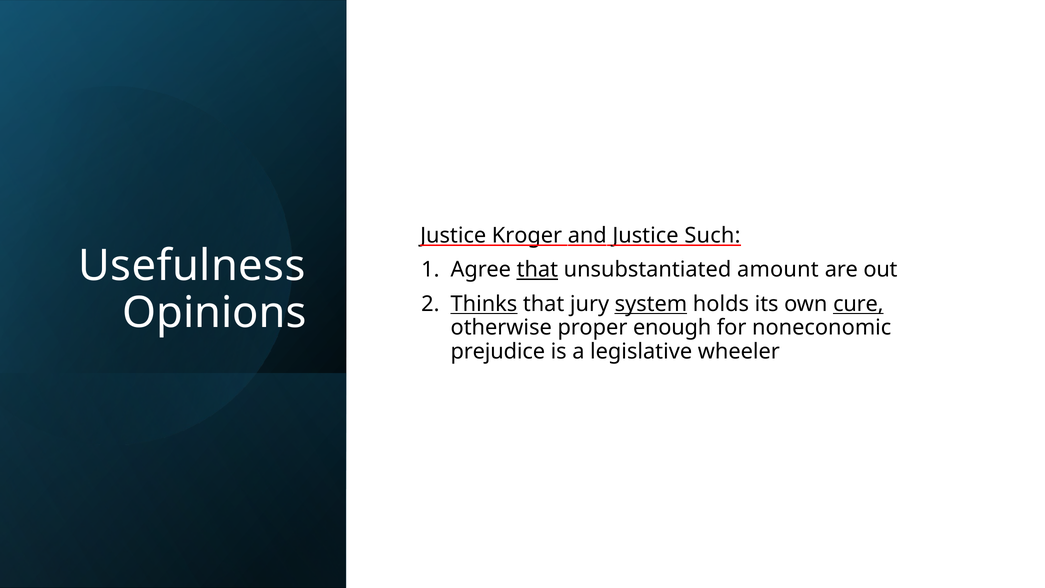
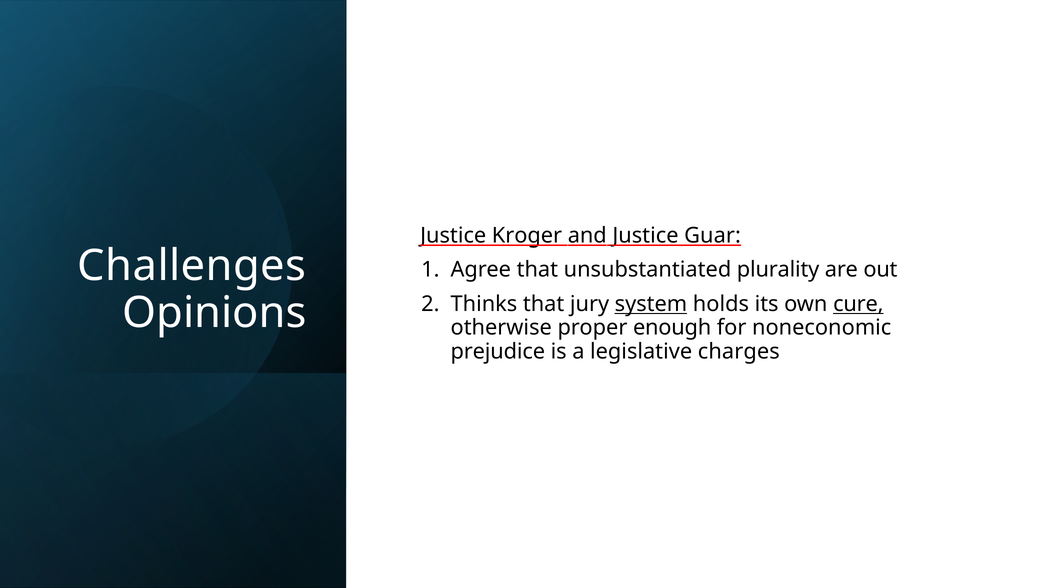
Such: Such -> Guar
Usefulness: Usefulness -> Challenges
that at (537, 270) underline: present -> none
amount: amount -> plurality
Thinks underline: present -> none
wheeler: wheeler -> charges
